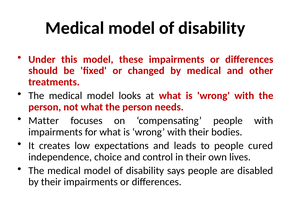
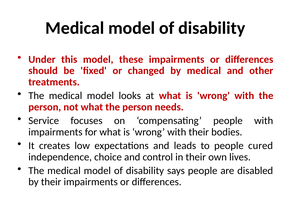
Matter: Matter -> Service
